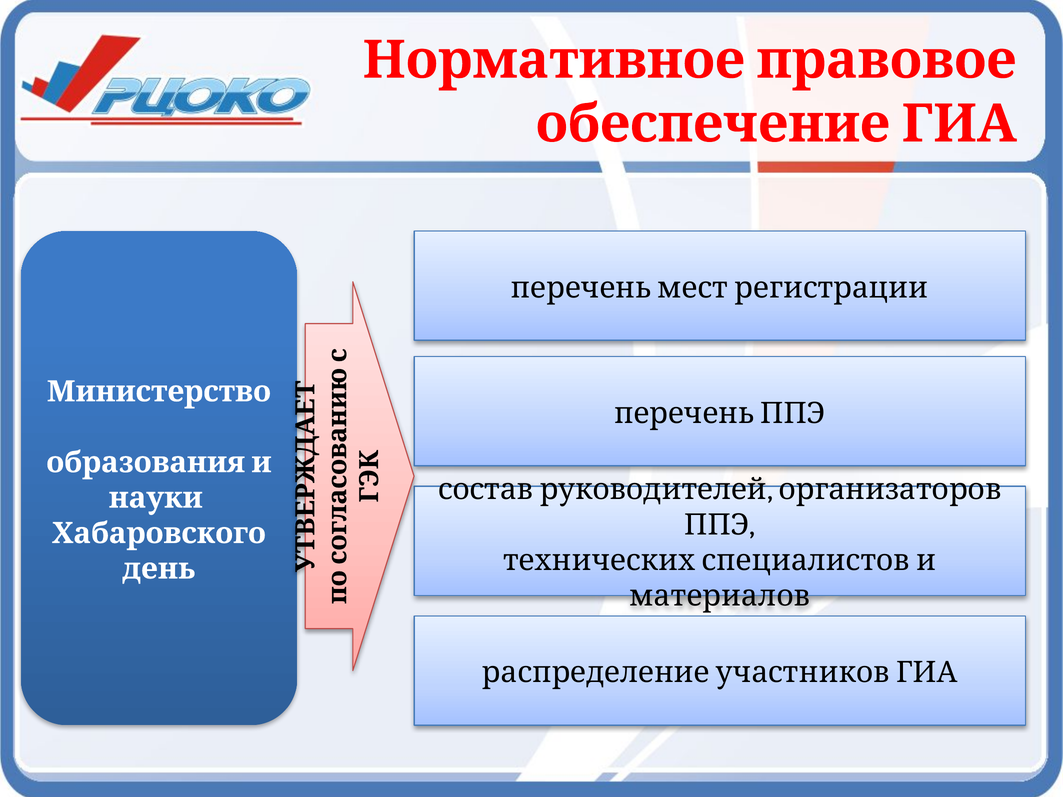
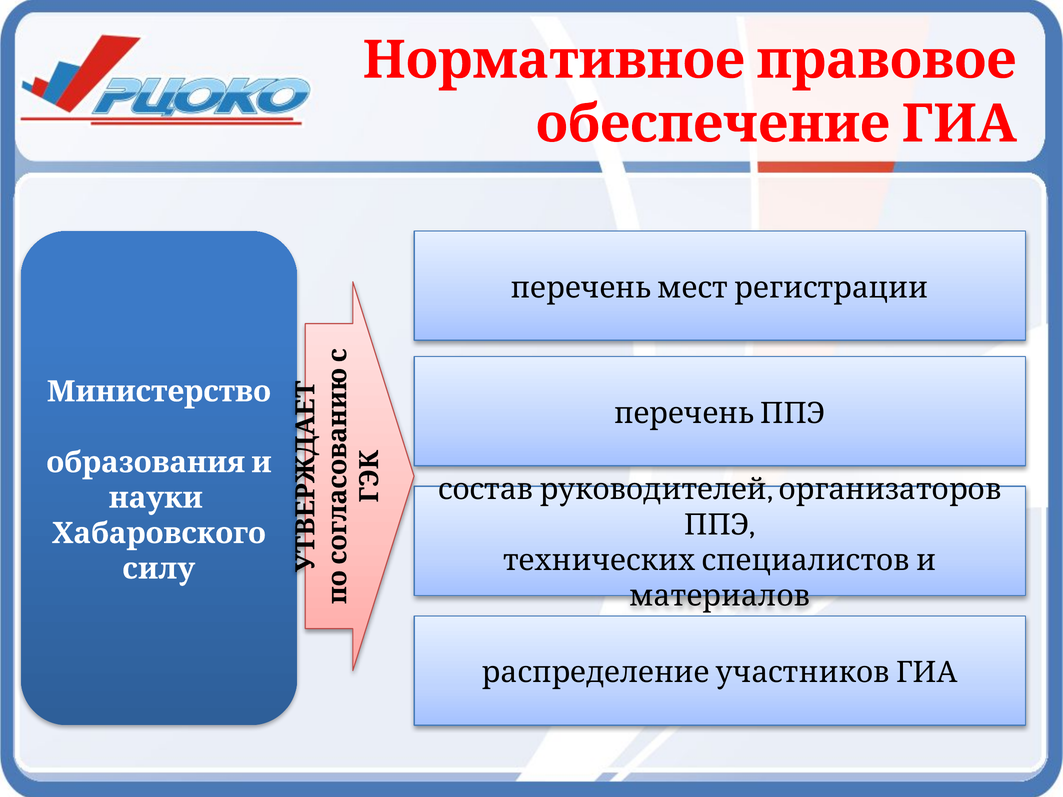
день: день -> силу
